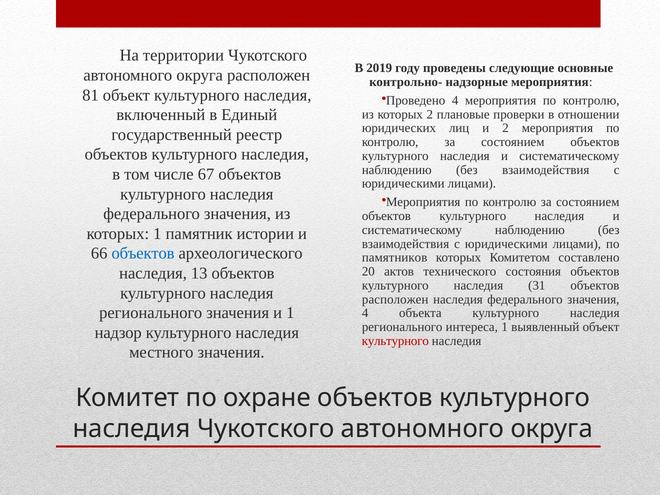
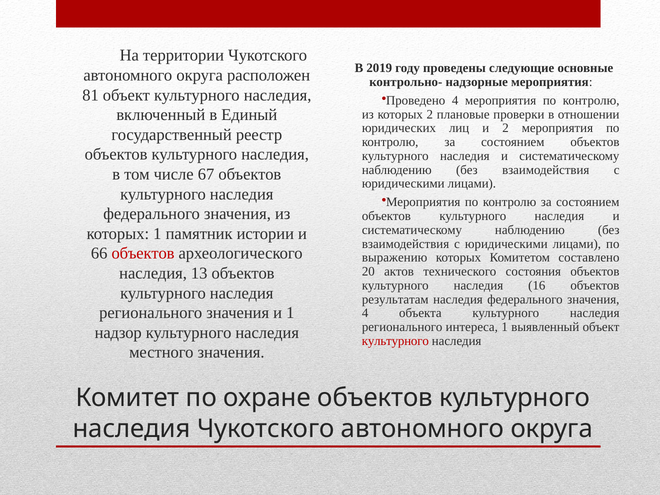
объектов at (143, 254) colour: blue -> red
памятников: памятников -> выражению
31: 31 -> 16
расположен at (395, 299): расположен -> результатам
